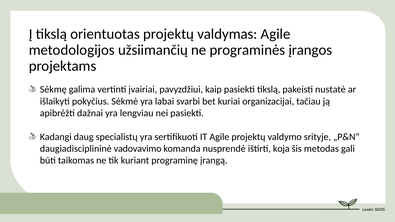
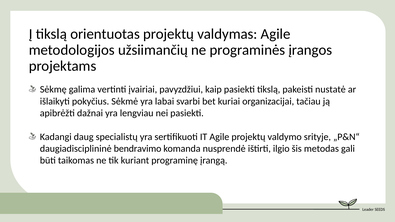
vadovavimo: vadovavimo -> bendravimo
koja: koja -> ilgio
